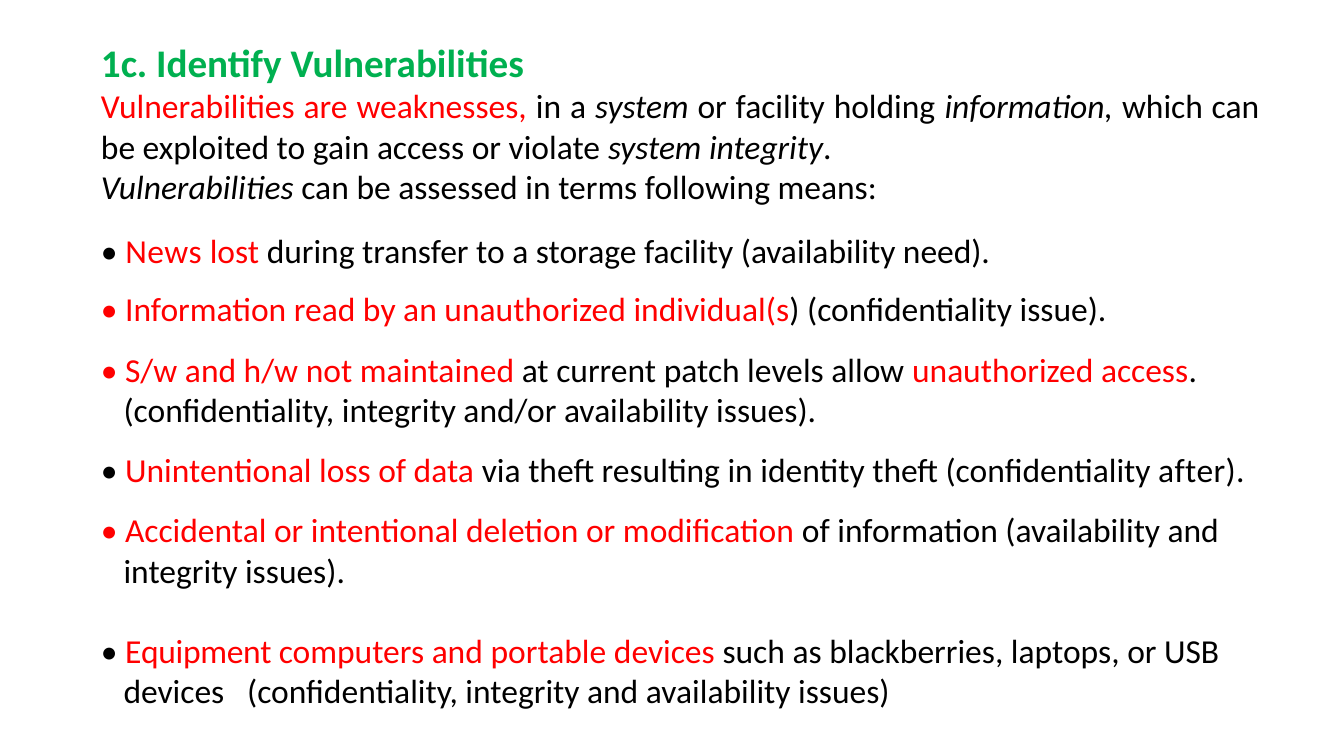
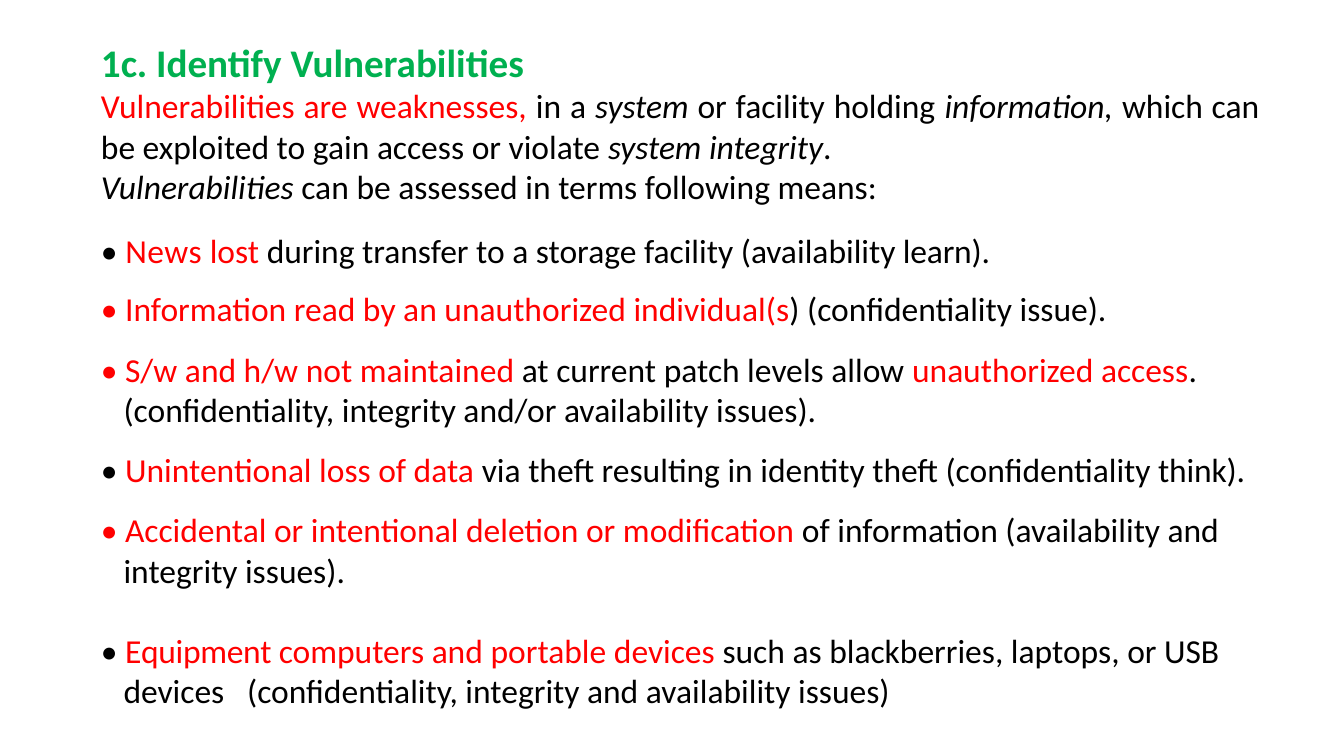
need: need -> learn
after: after -> think
